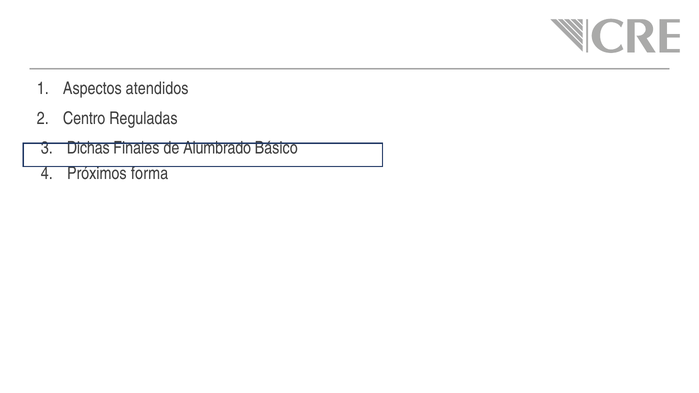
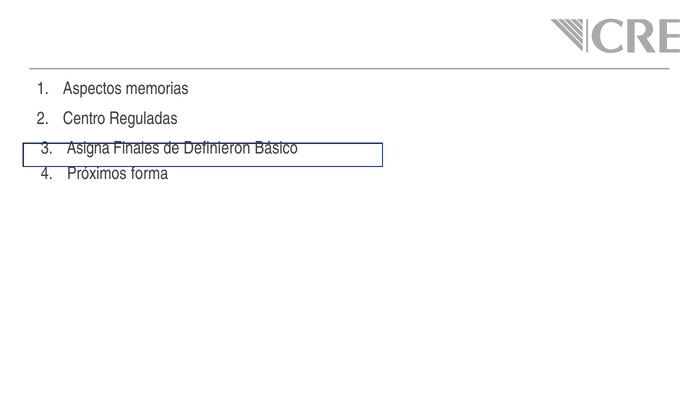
atendidos: atendidos -> memorias
Dichas: Dichas -> Asigna
Alumbrado: Alumbrado -> Definieron
